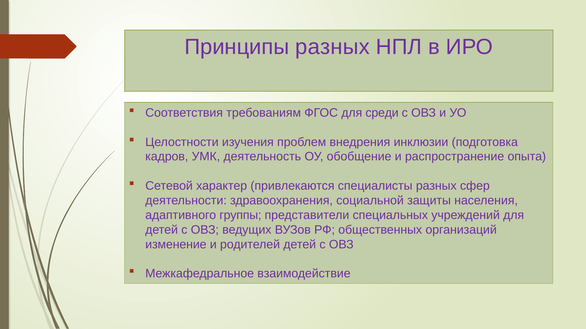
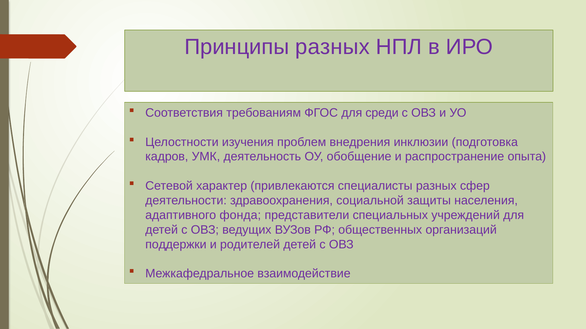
группы: группы -> фонда
изменение: изменение -> поддержки
